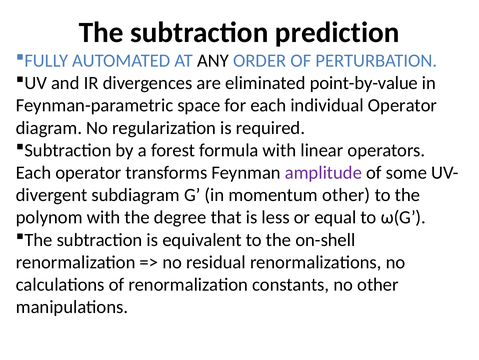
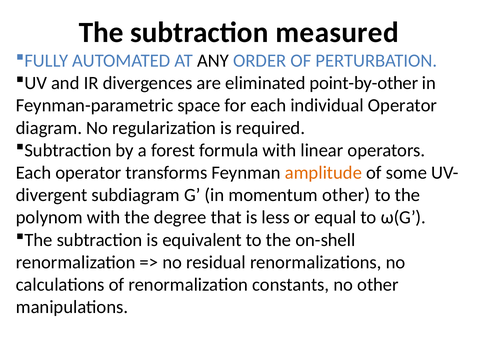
prediction: prediction -> measured
point-by-value: point-by-value -> point-by-other
amplitude colour: purple -> orange
